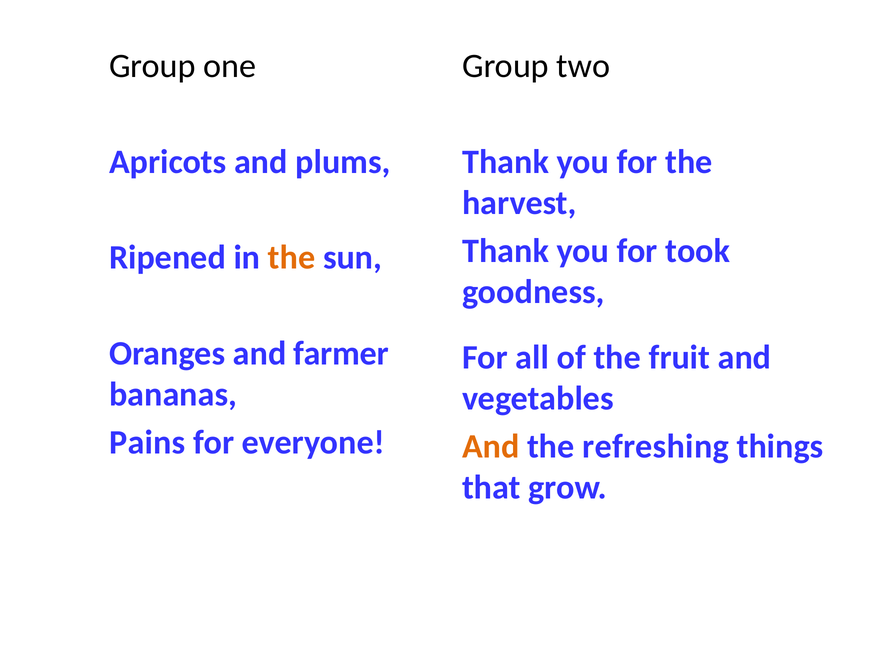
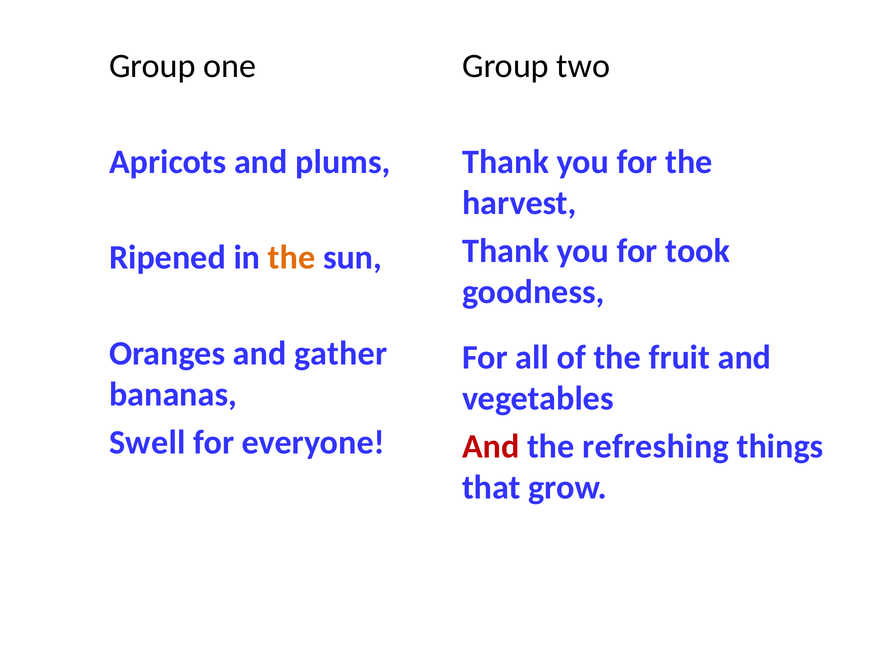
farmer: farmer -> gather
Pains: Pains -> Swell
And at (491, 447) colour: orange -> red
